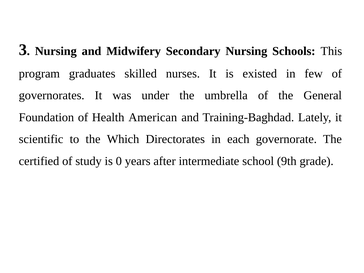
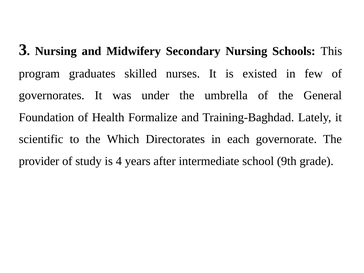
American: American -> Formalize
certified: certified -> provider
0: 0 -> 4
